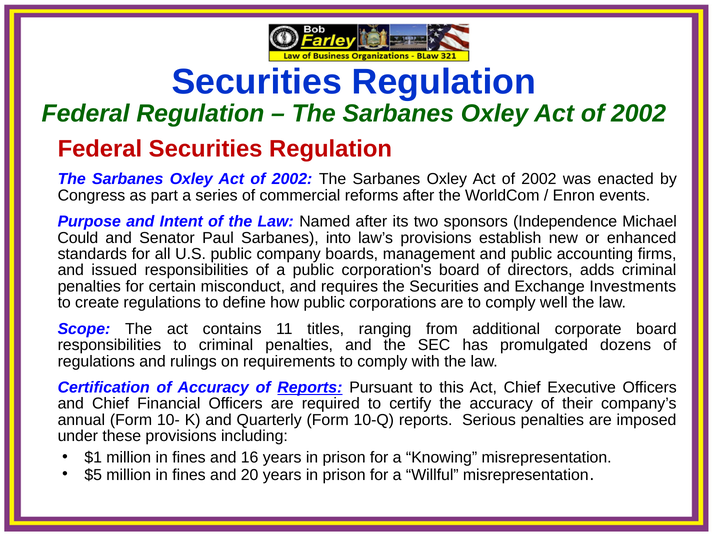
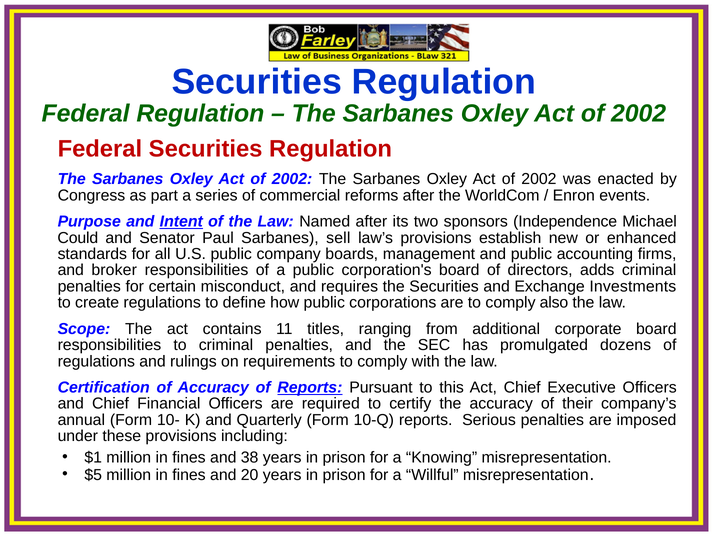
Intent underline: none -> present
into: into -> sell
issued: issued -> broker
well: well -> also
16: 16 -> 38
